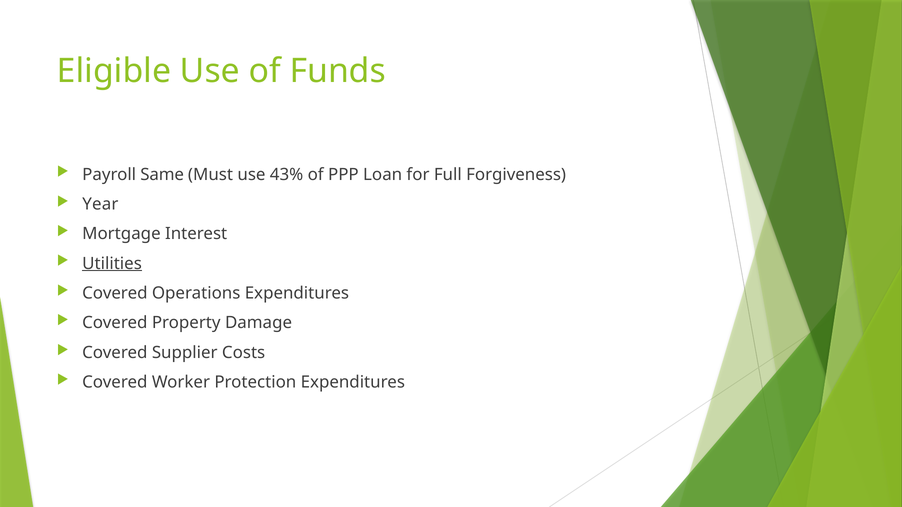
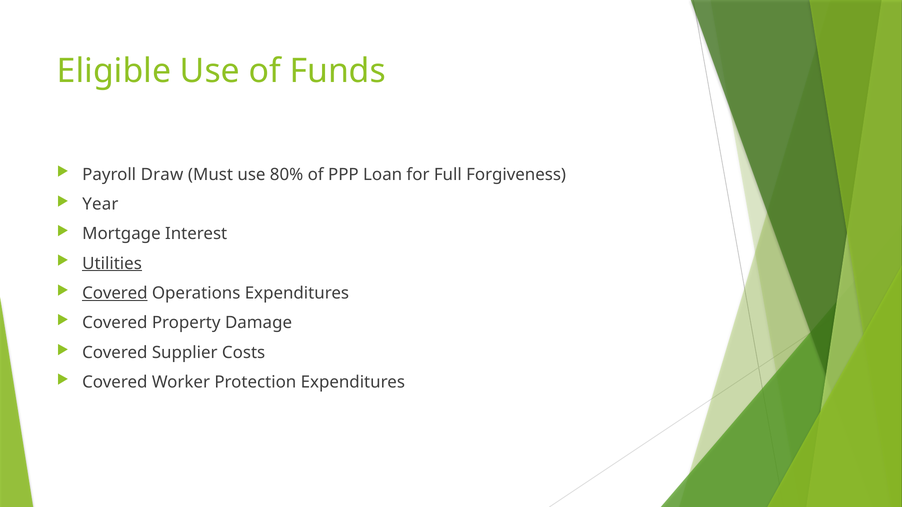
Same: Same -> Draw
43%: 43% -> 80%
Covered at (115, 293) underline: none -> present
